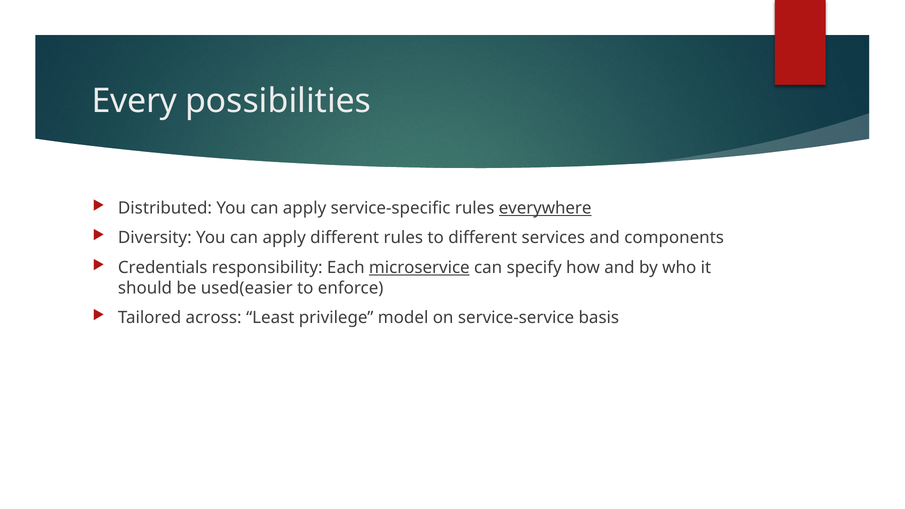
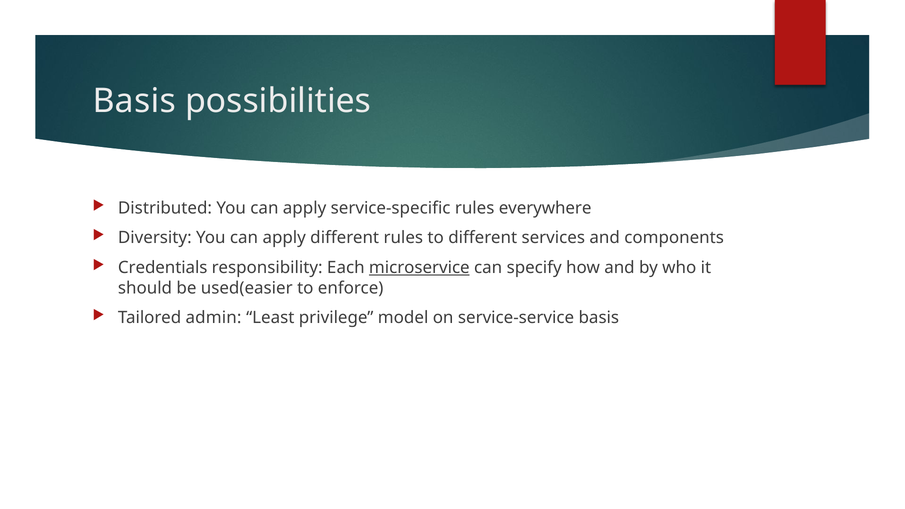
Every at (135, 101): Every -> Basis
everywhere underline: present -> none
across: across -> admin
